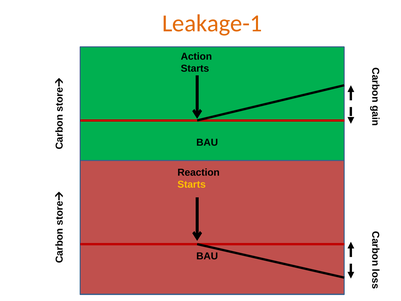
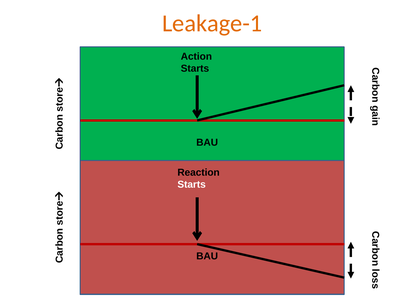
Starts at (192, 184) colour: yellow -> white
